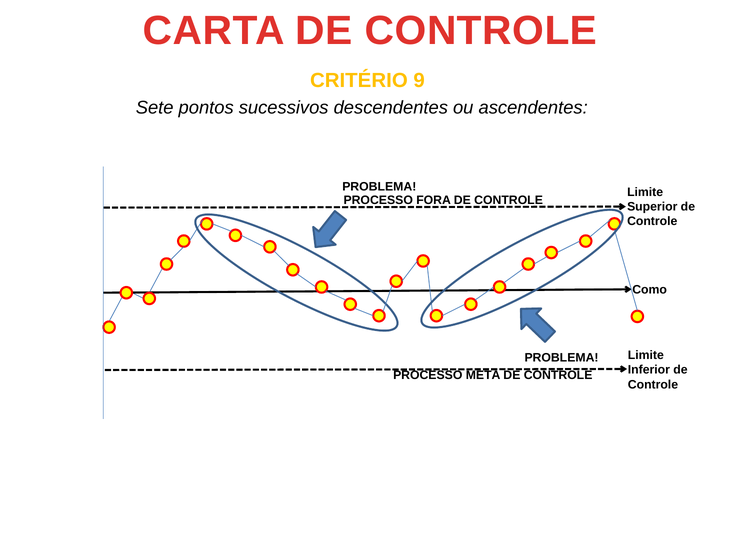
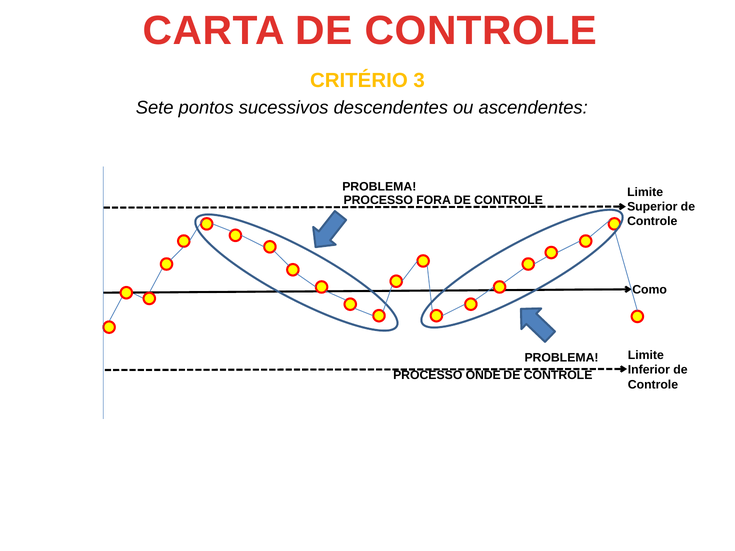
9: 9 -> 3
META: META -> ONDE
